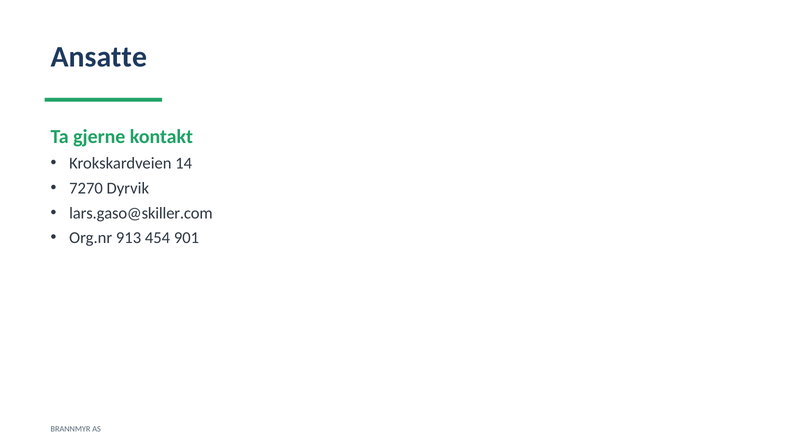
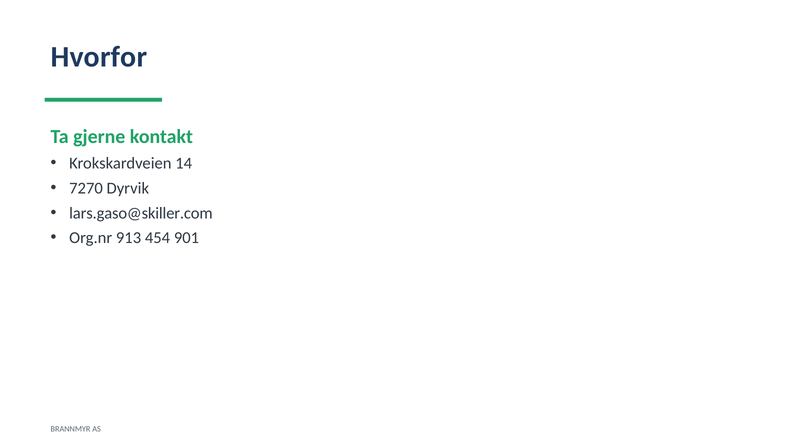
Ansatte: Ansatte -> Hvorfor
